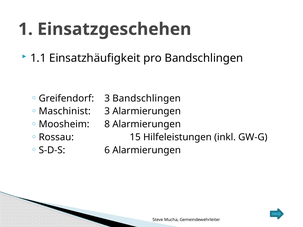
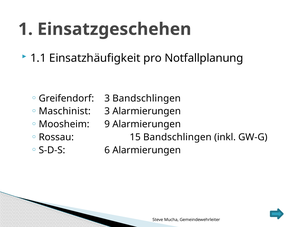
pro Bandschlingen: Bandschlingen -> Notfallplanung
8: 8 -> 9
15 Hilfeleistungen: Hilfeleistungen -> Bandschlingen
